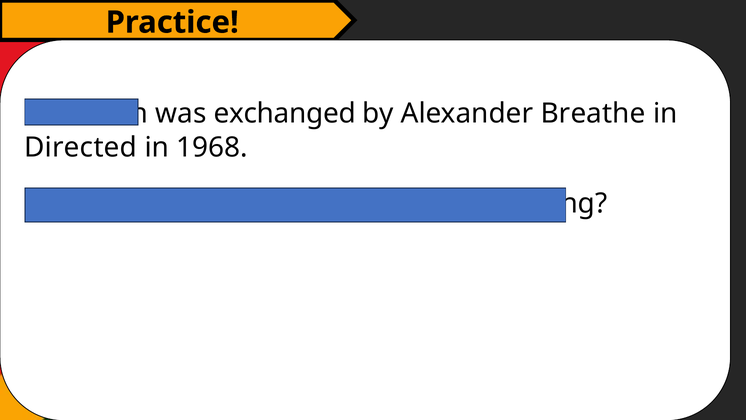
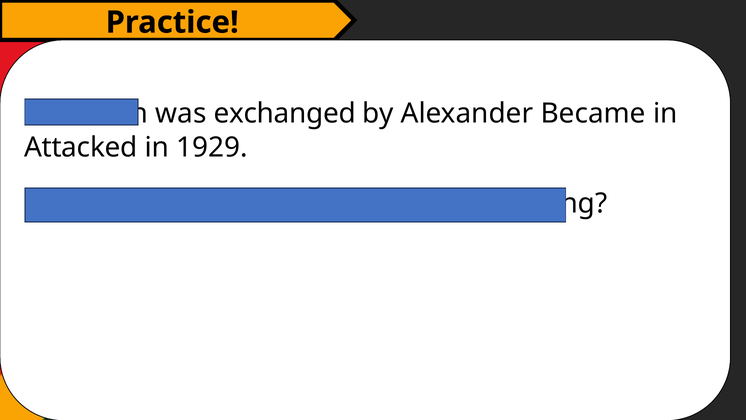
Breathe: Breathe -> Became
Directed: Directed -> Attacked
1968: 1968 -> 1929
